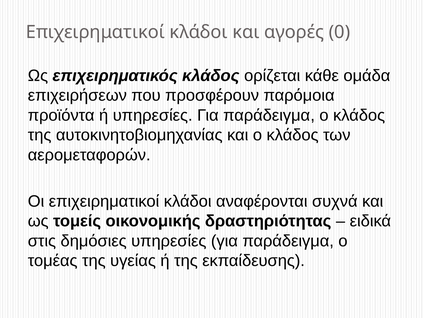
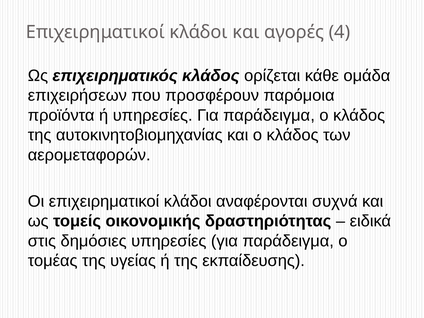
0: 0 -> 4
